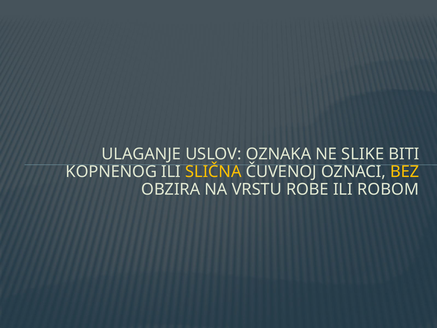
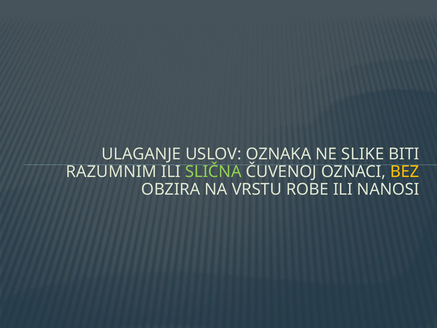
KOPNENOG: KOPNENOG -> RAZUMNIM
SLIČNA colour: yellow -> light green
ROBOM: ROBOM -> NANOSI
